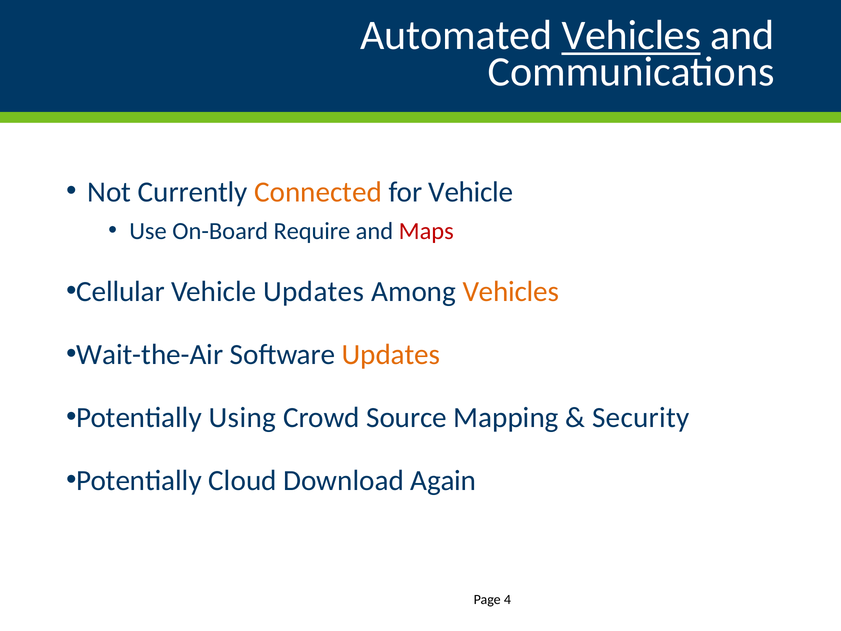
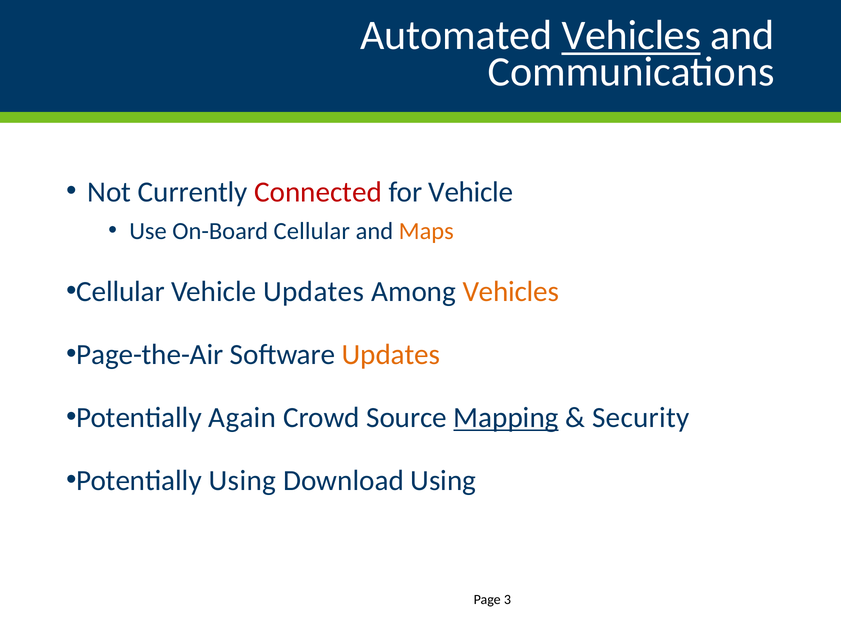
Connected colour: orange -> red
On-Board Require: Require -> Cellular
Maps colour: red -> orange
Wait-the-Air: Wait-the-Air -> Page-the-Air
Using: Using -> Again
Mapping underline: none -> present
Potentially Cloud: Cloud -> Using
Download Again: Again -> Using
4: 4 -> 3
